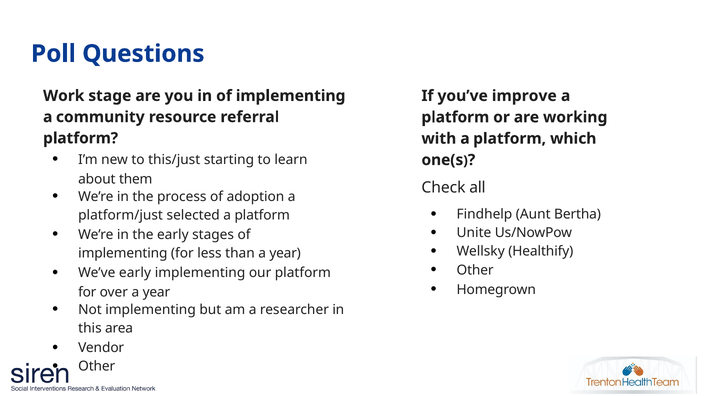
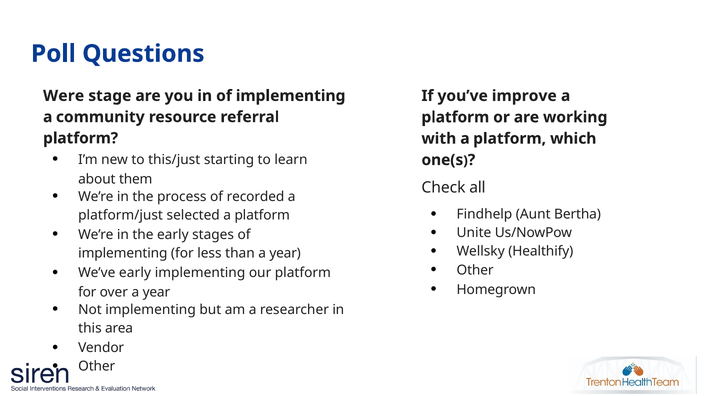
Work: Work -> Were
adoption: adoption -> recorded
